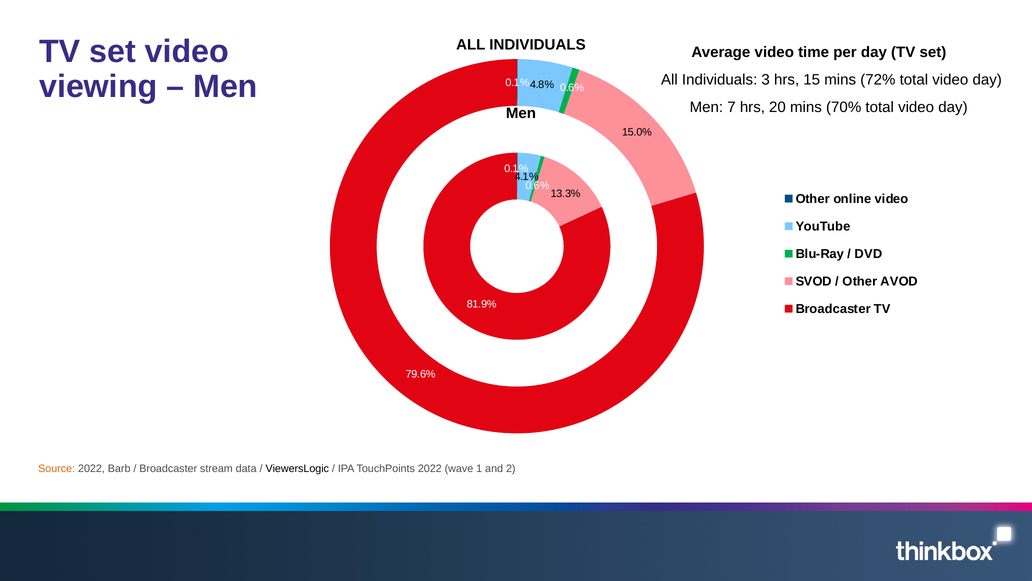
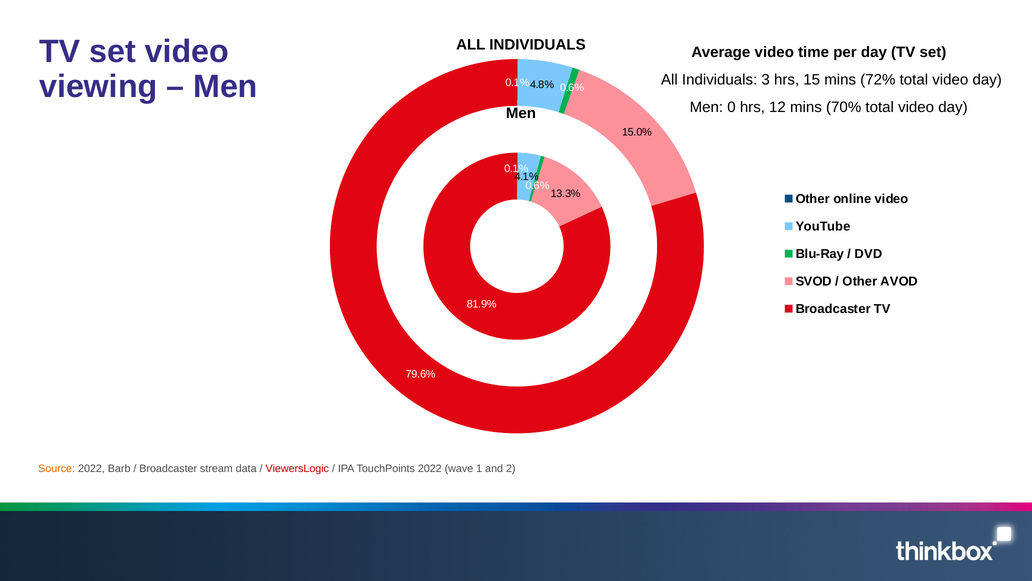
7: 7 -> 0
20: 20 -> 12
ViewersLogic colour: black -> red
